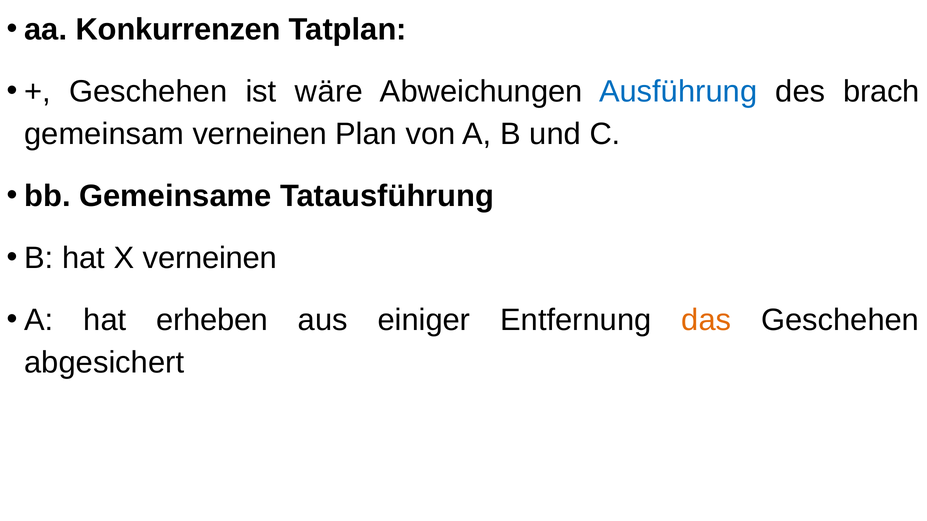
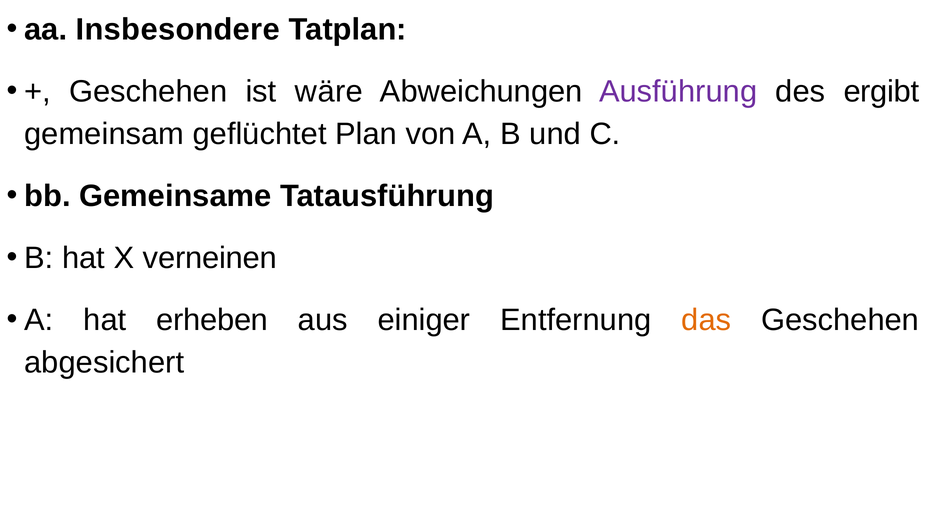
Konkurrenzen: Konkurrenzen -> Insbesondere
Ausführung colour: blue -> purple
brach: brach -> ergibt
gemeinsam verneinen: verneinen -> geflüchtet
